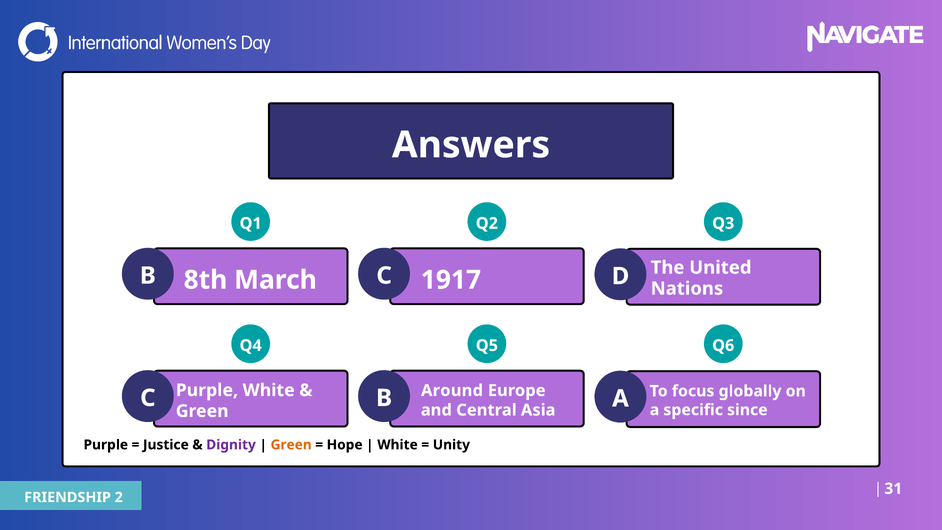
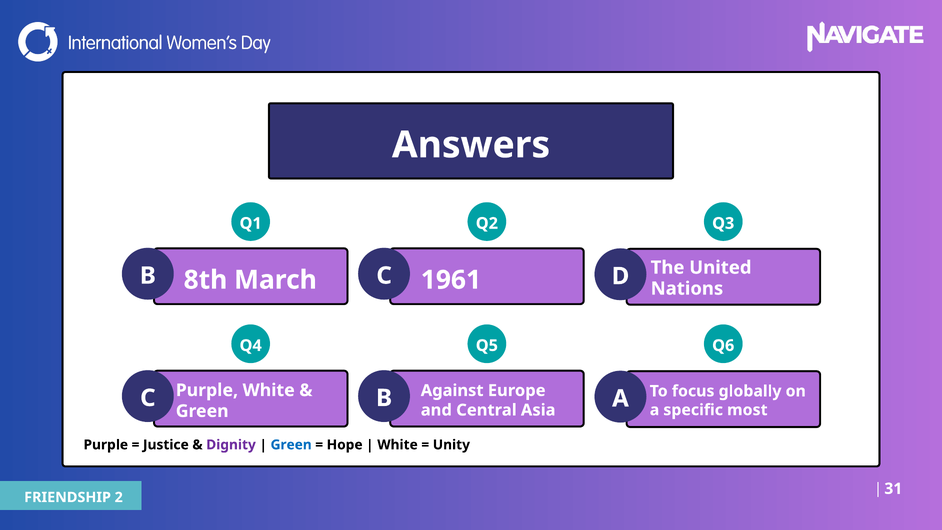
1917: 1917 -> 1961
Around: Around -> Against
since: since -> most
Green at (291, 445) colour: orange -> blue
